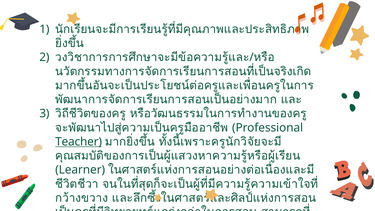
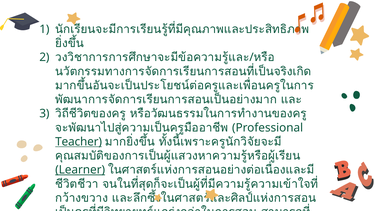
Learner underline: none -> present
